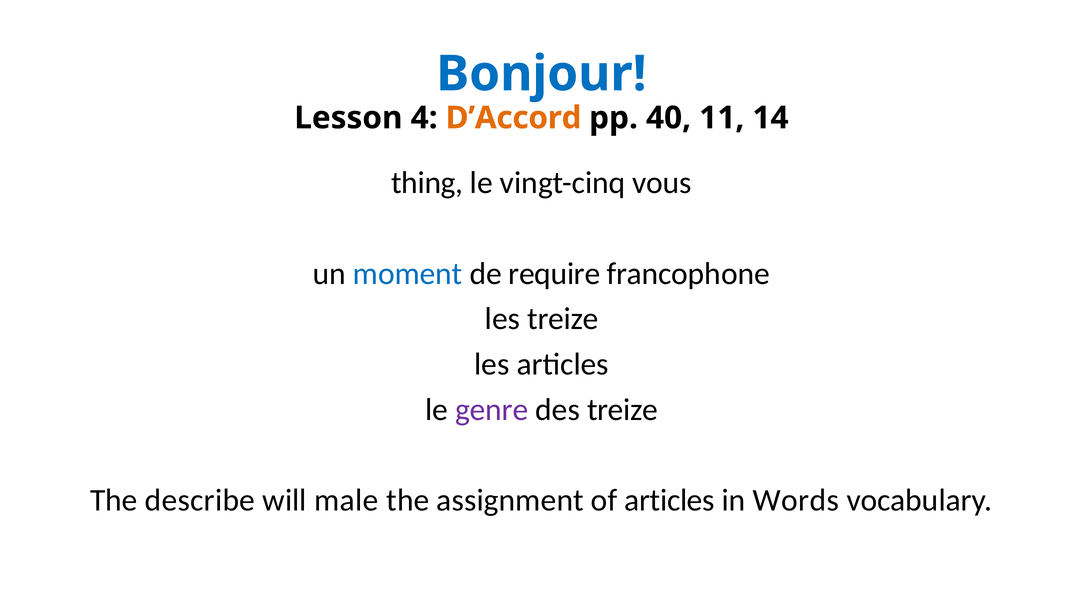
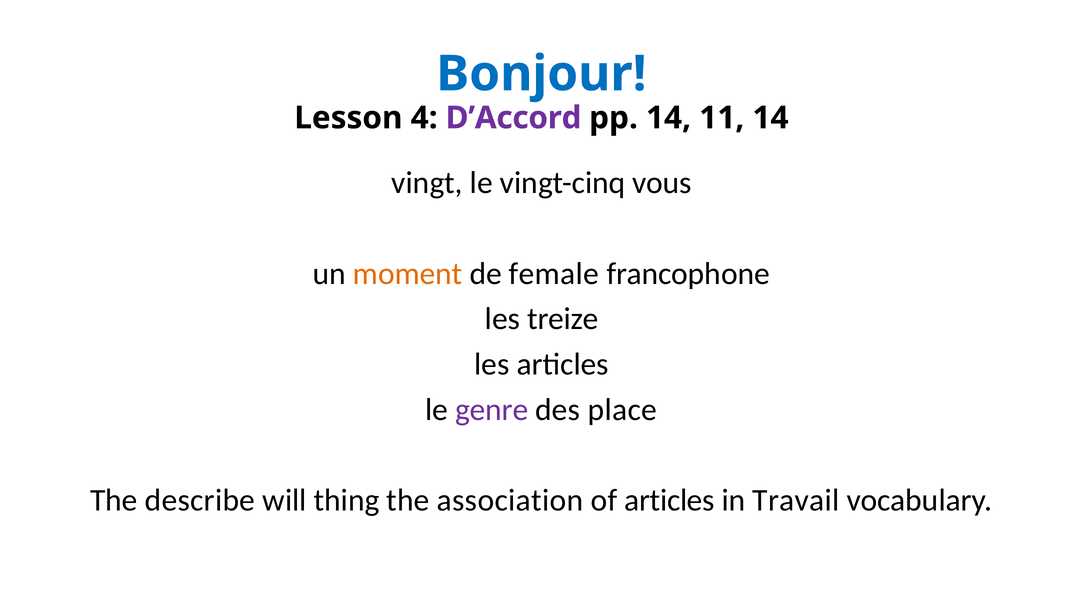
D’Accord colour: orange -> purple
pp 40: 40 -> 14
thing: thing -> vingt
moment colour: blue -> orange
require: require -> female
des treize: treize -> place
male: male -> thing
assignment: assignment -> association
Words: Words -> Travail
